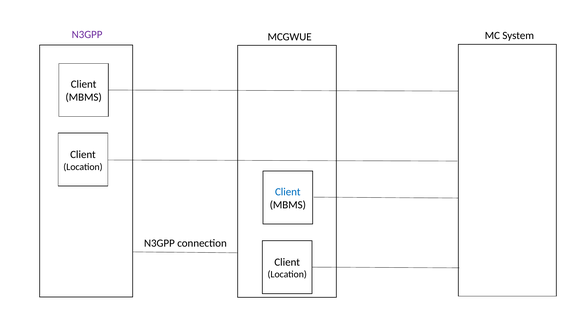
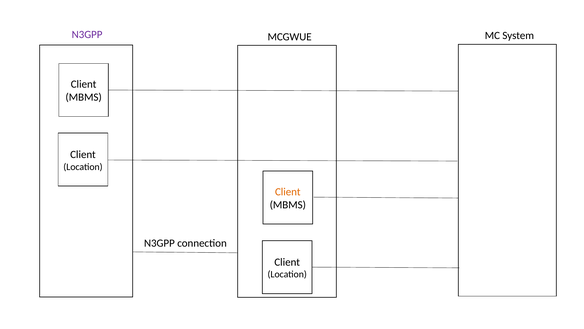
Client at (288, 191) colour: blue -> orange
